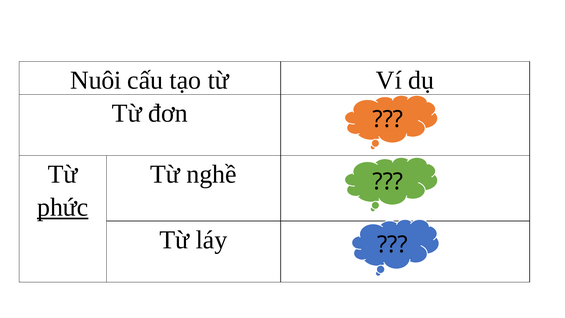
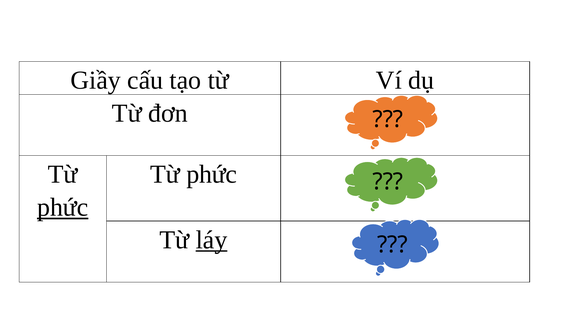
Nuôi: Nuôi -> Giầy
nghề at (212, 174): nghề -> phức
láy underline: none -> present
